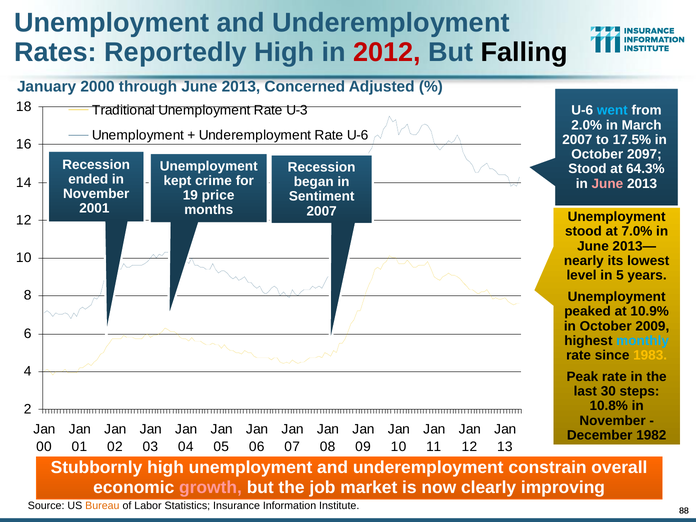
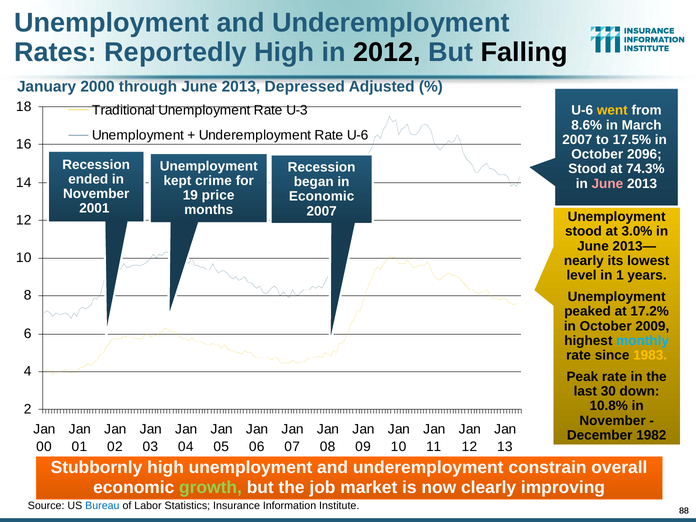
2012 colour: red -> black
Concerned: Concerned -> Depressed
went colour: light blue -> yellow
2.0%: 2.0% -> 8.6%
2097: 2097 -> 2096
64.3%: 64.3% -> 74.3%
Sentiment at (322, 196): Sentiment -> Economic
7.0%: 7.0% -> 3.0%
5: 5 -> 1
10.9%: 10.9% -> 17.2%
steps: steps -> down
growth colour: pink -> light green
Bureau colour: orange -> blue
